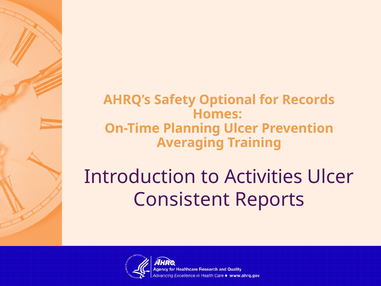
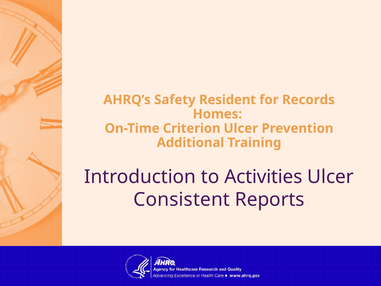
Optional: Optional -> Resident
Planning: Planning -> Criterion
Averaging: Averaging -> Additional
